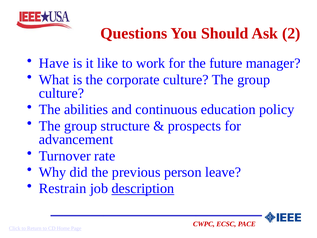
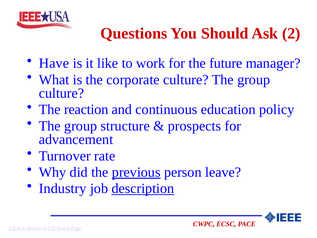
abilities: abilities -> reaction
previous underline: none -> present
Restrain: Restrain -> Industry
